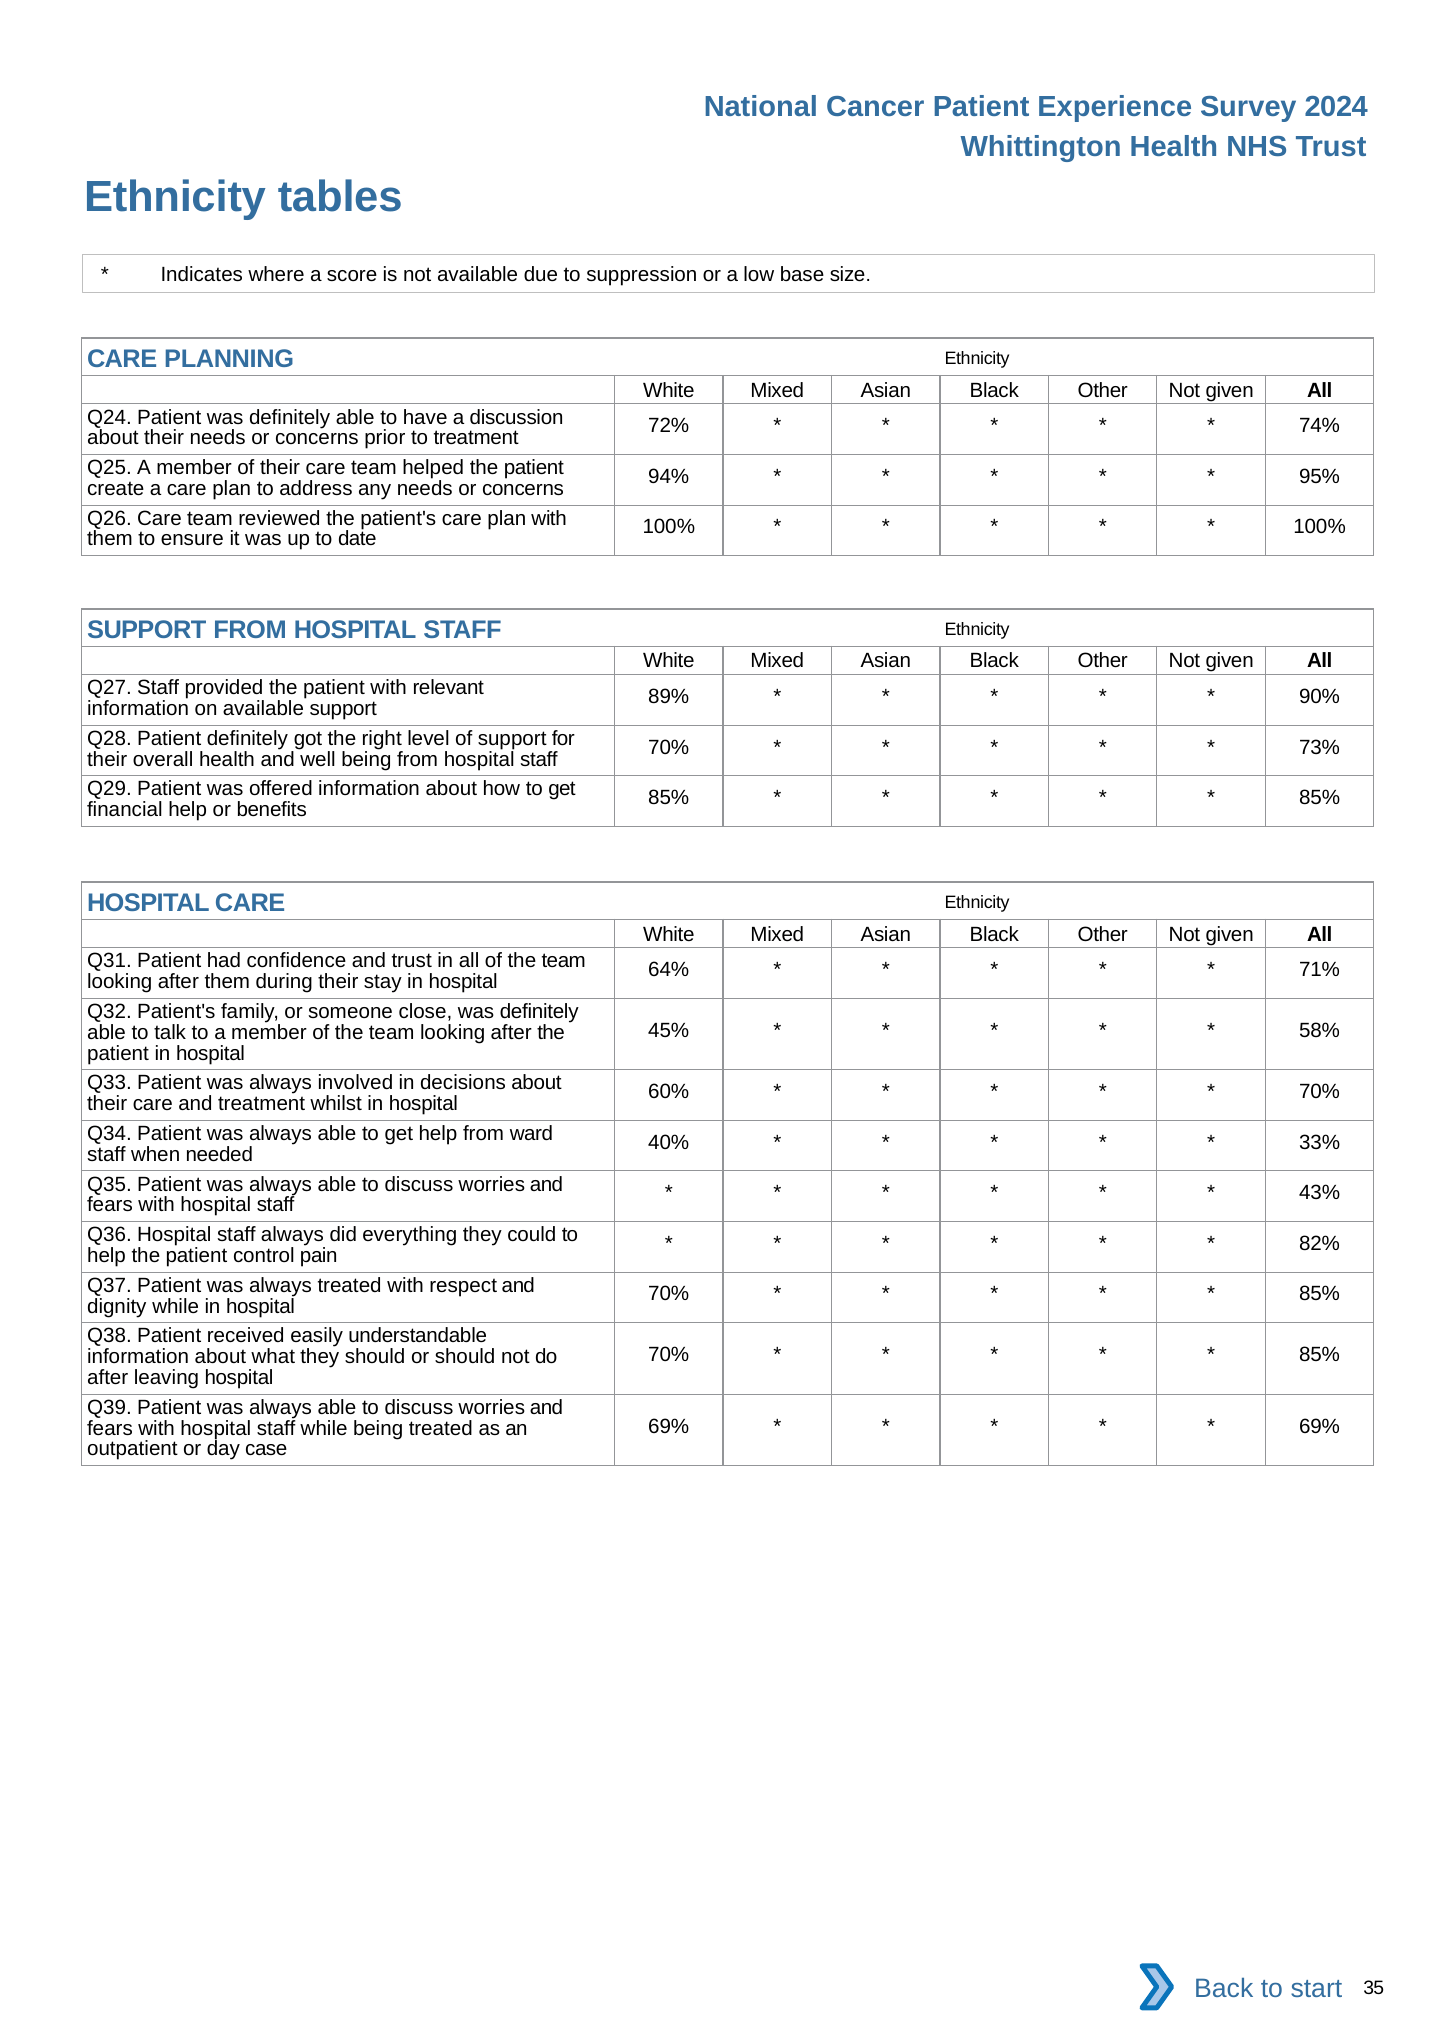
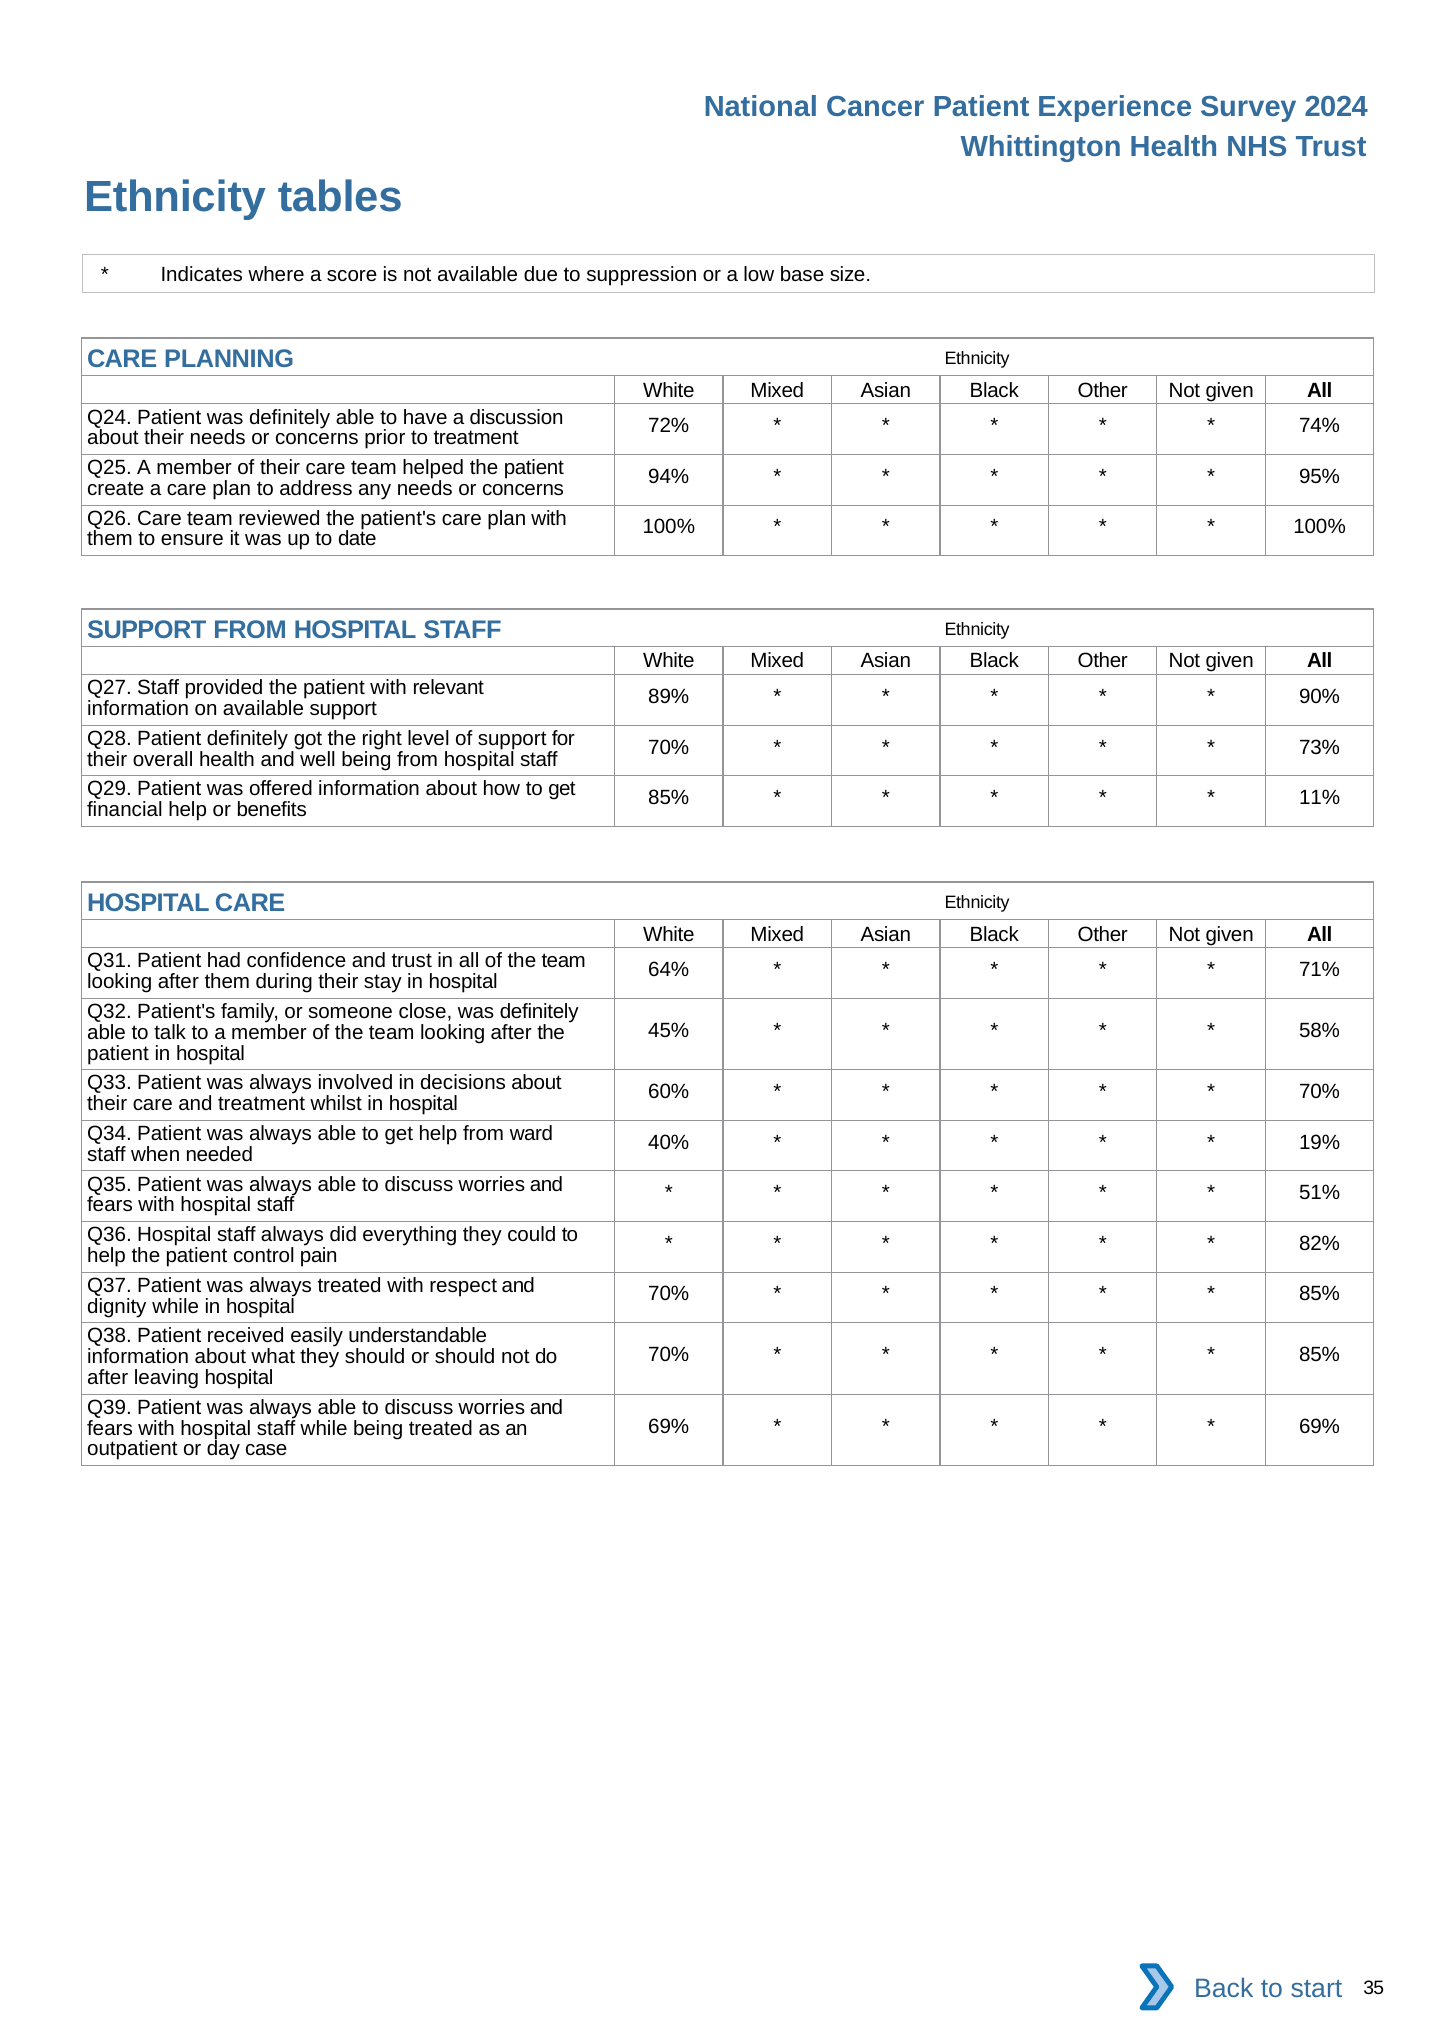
85% at (1320, 798): 85% -> 11%
33%: 33% -> 19%
43%: 43% -> 51%
